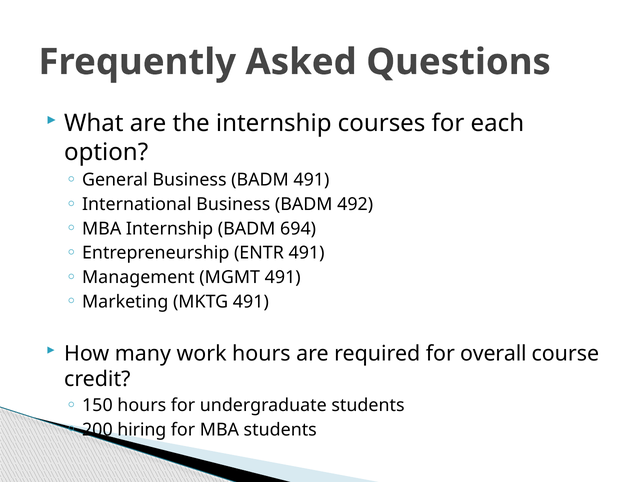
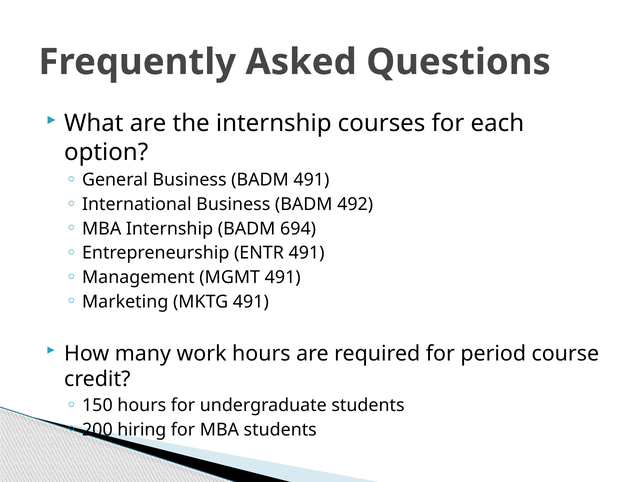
overall: overall -> period
